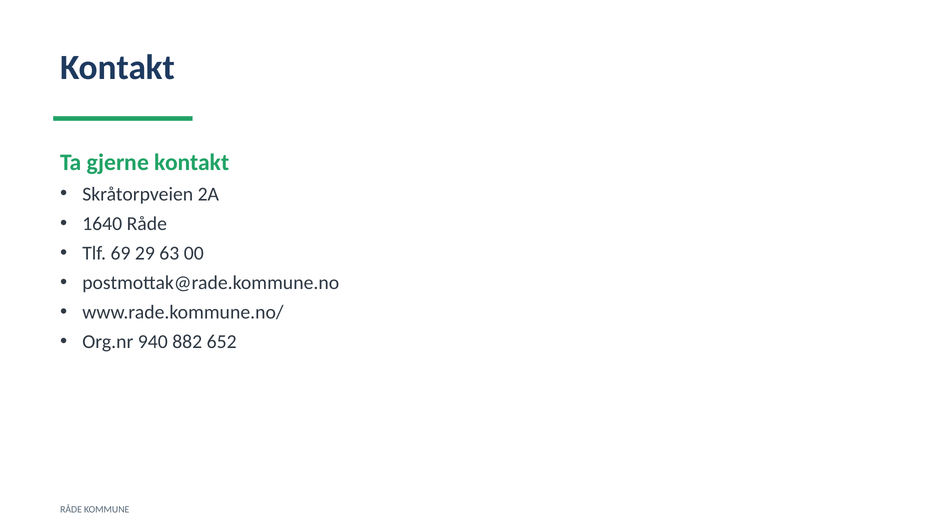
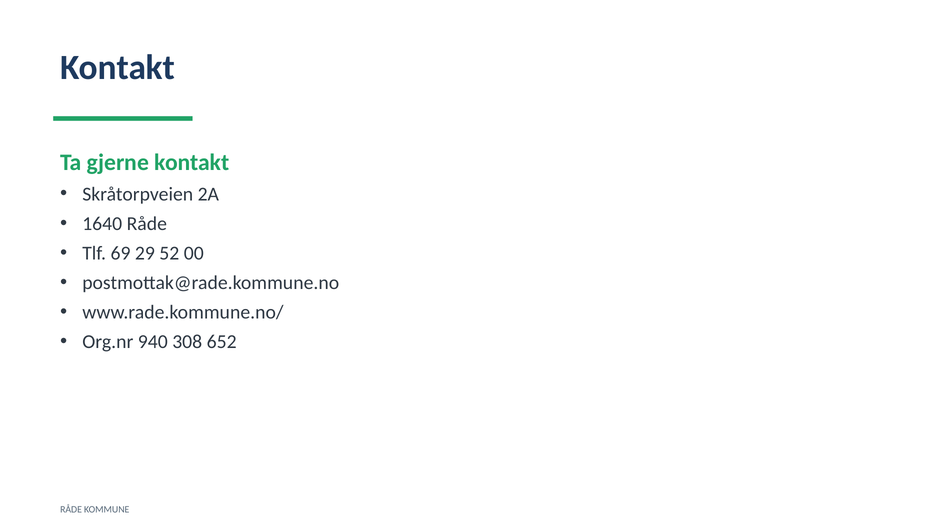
63: 63 -> 52
882: 882 -> 308
